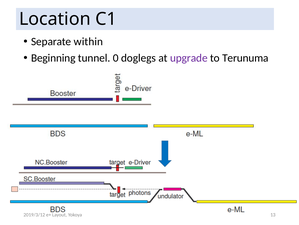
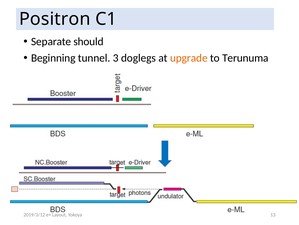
Location: Location -> Positron
within: within -> should
0: 0 -> 3
upgrade colour: purple -> orange
